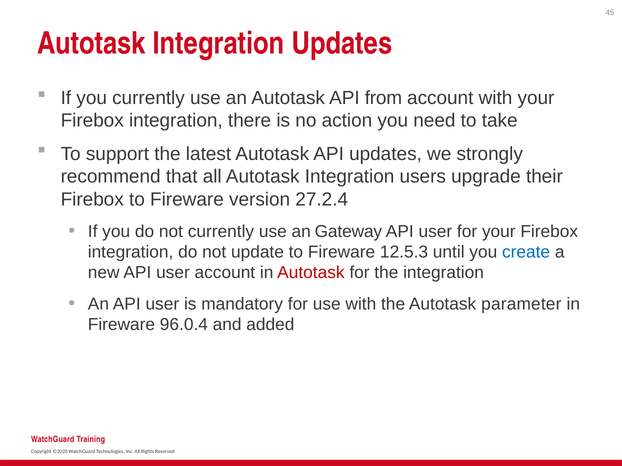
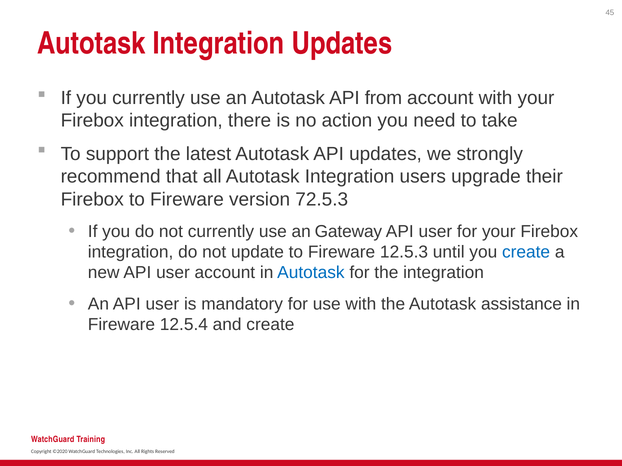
27.2.4: 27.2.4 -> 72.5.3
Autotask at (311, 273) colour: red -> blue
parameter: parameter -> assistance
96.0.4: 96.0.4 -> 12.5.4
and added: added -> create
